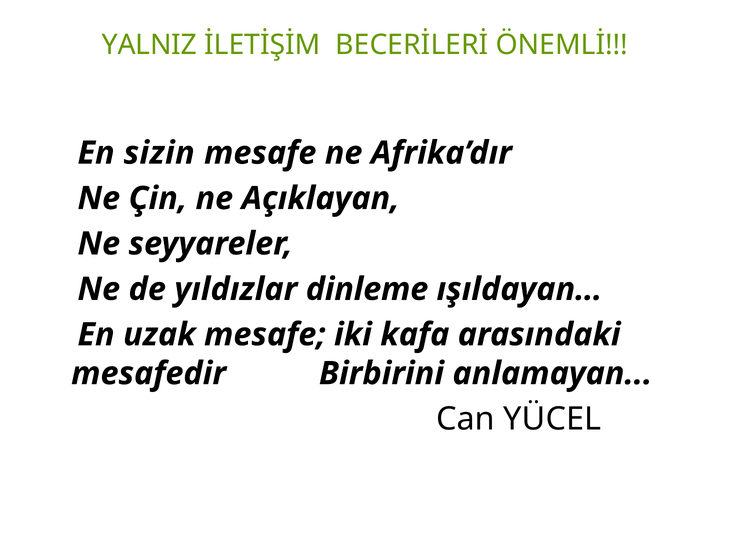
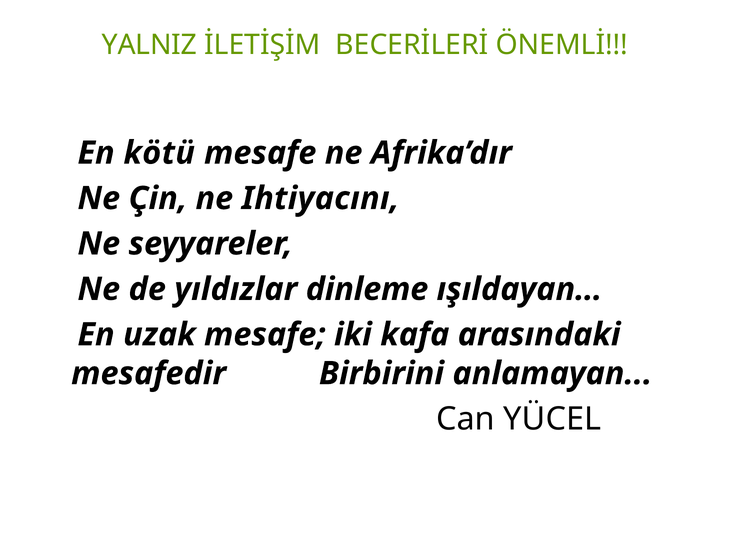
sizin: sizin -> kötü
Açıklayan: Açıklayan -> Ihtiyacını
